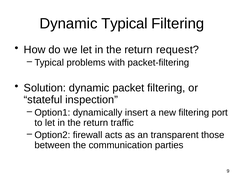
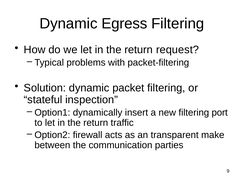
Dynamic Typical: Typical -> Egress
those: those -> make
